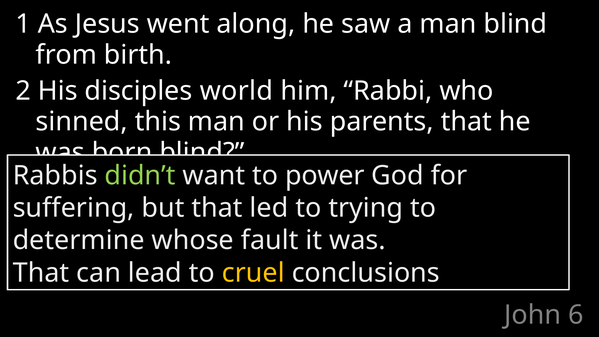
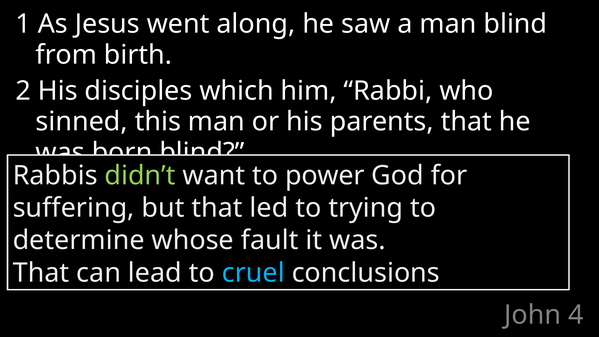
world: world -> which
cruel colour: yellow -> light blue
6: 6 -> 4
